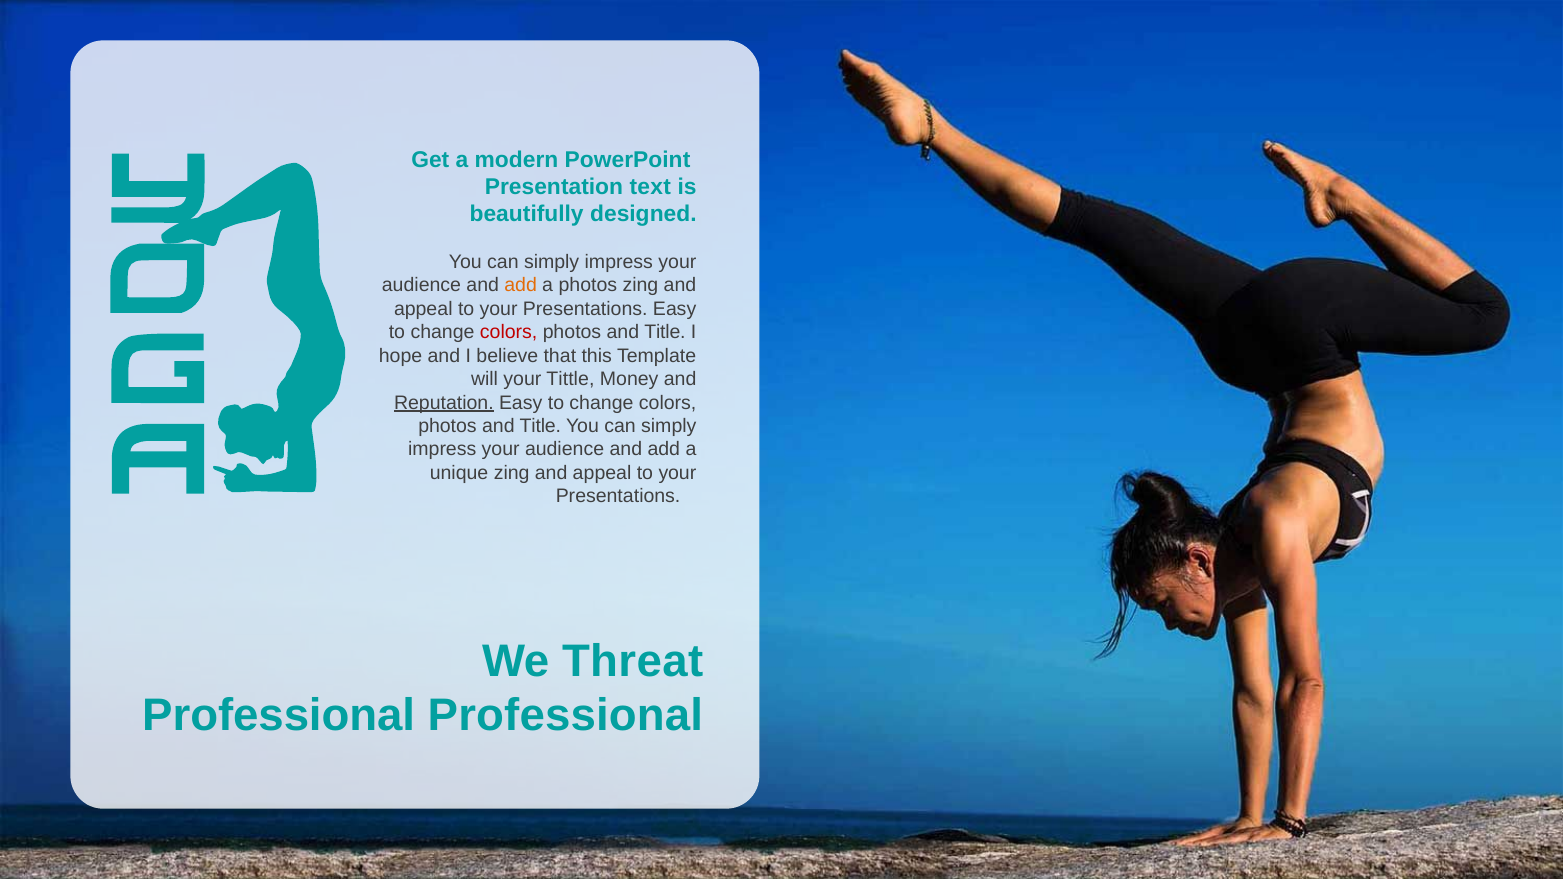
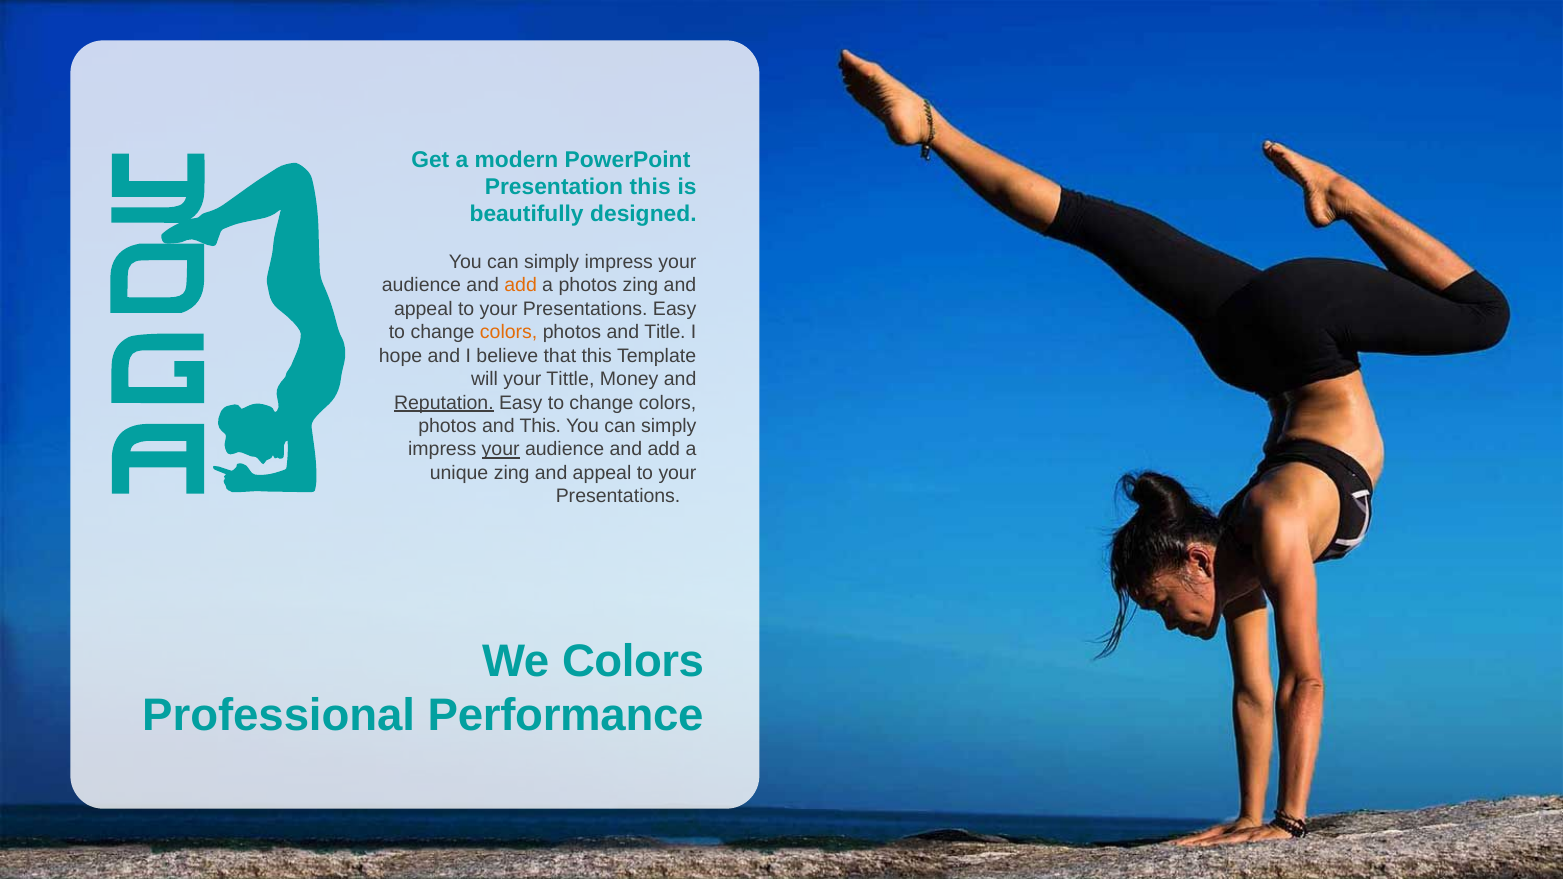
Presentation text: text -> this
colors at (509, 332) colour: red -> orange
Title at (540, 426): Title -> This
your at (501, 450) underline: none -> present
We Threat: Threat -> Colors
Professional Professional: Professional -> Performance
